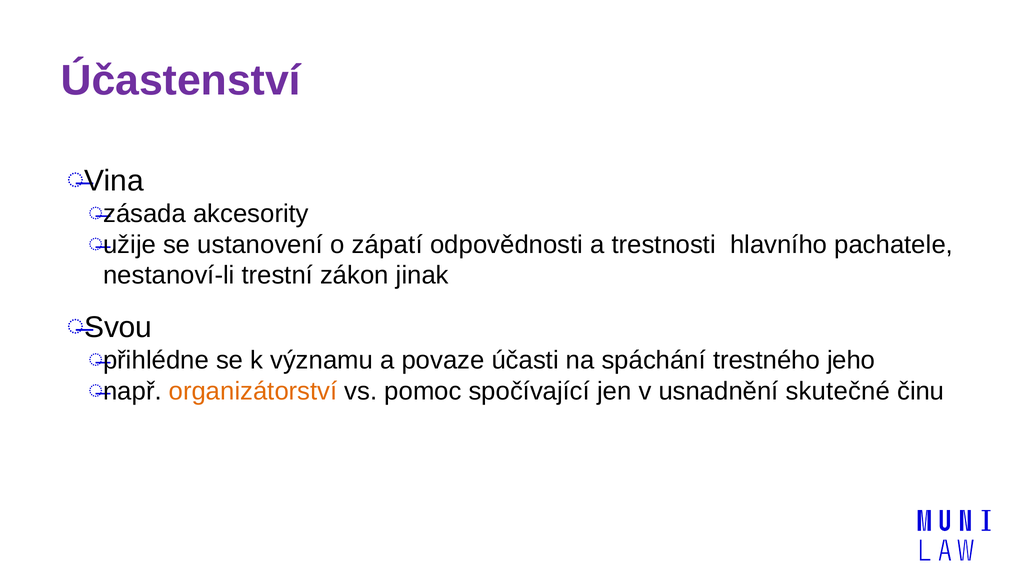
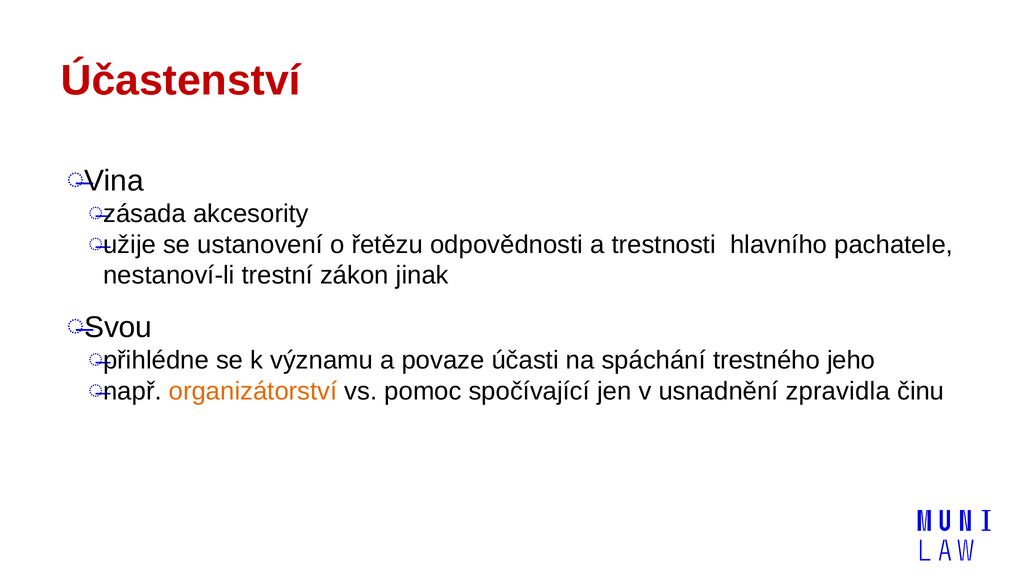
Účastenství colour: purple -> red
zápatí: zápatí -> řetězu
skutečné: skutečné -> zpravidla
